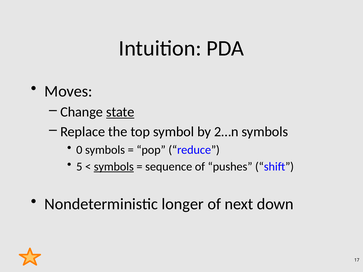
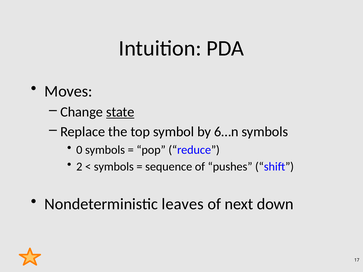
2…n: 2…n -> 6…n
5: 5 -> 2
symbols at (114, 167) underline: present -> none
longer: longer -> leaves
